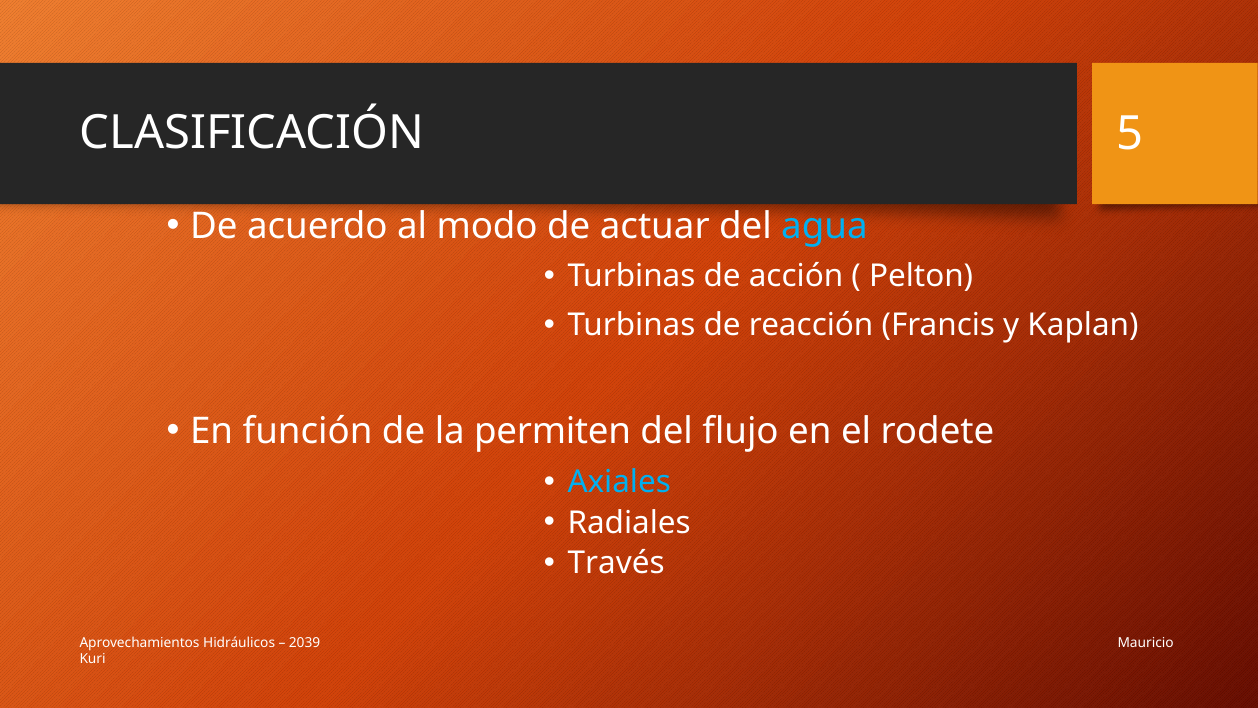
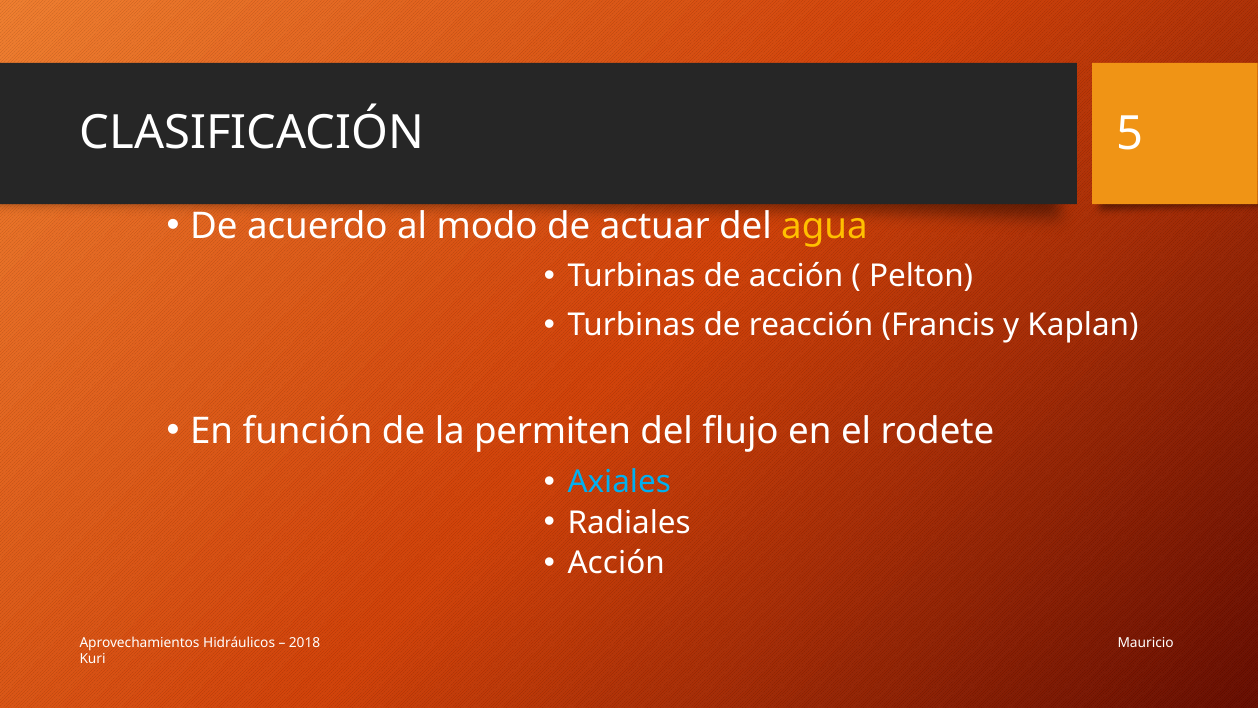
agua colour: light blue -> yellow
Través at (616, 563): Través -> Acción
2039: 2039 -> 2018
